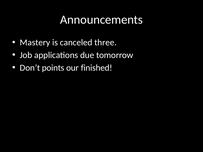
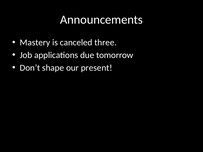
points: points -> shape
finished: finished -> present
